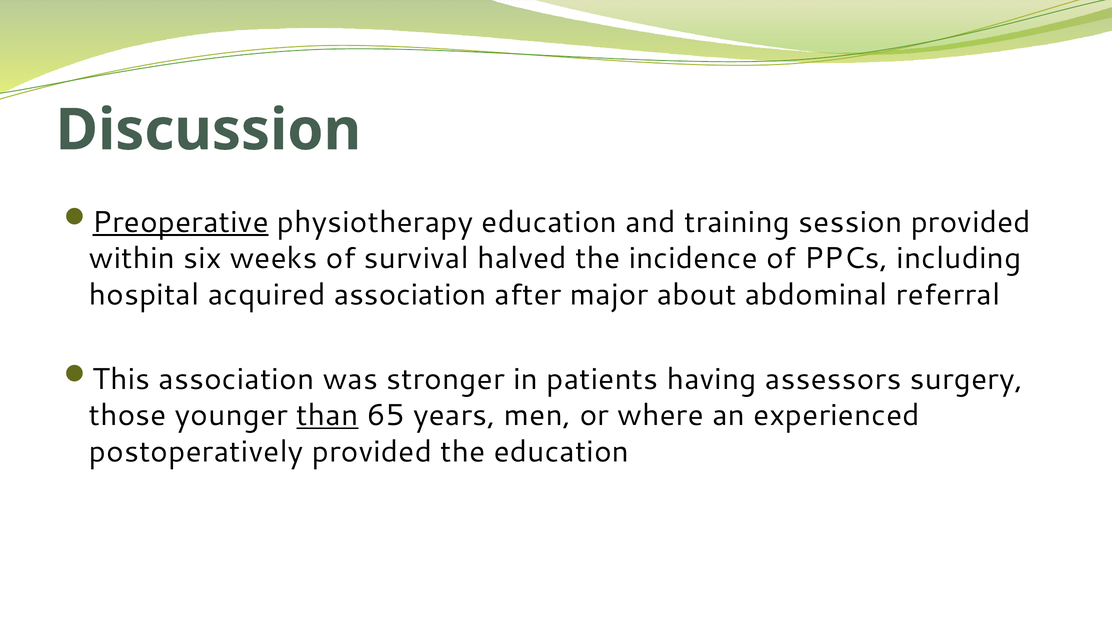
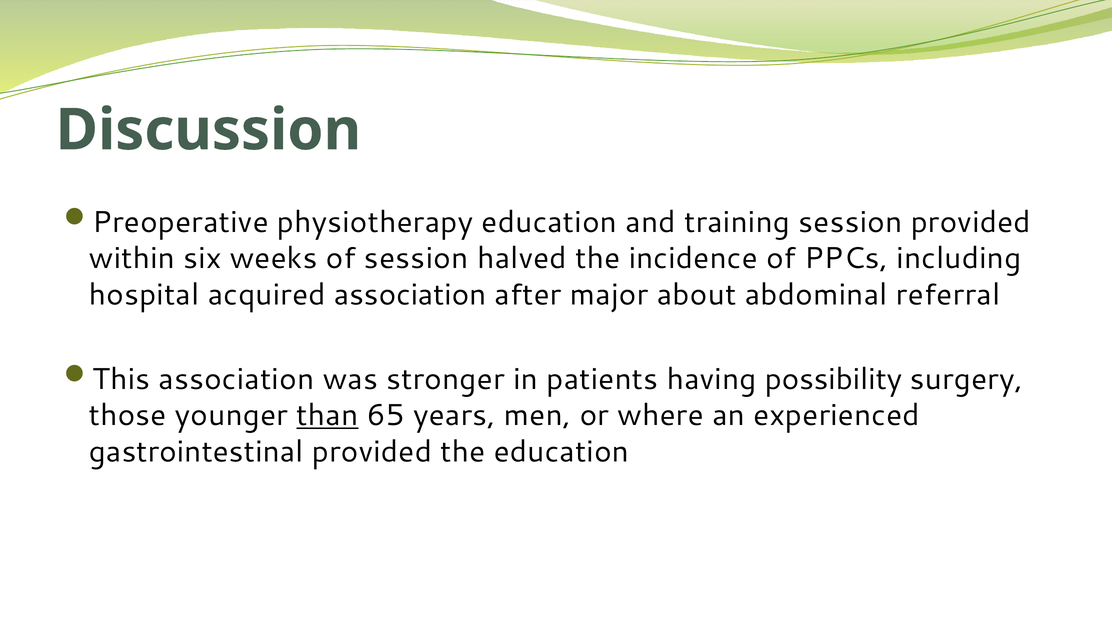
Preoperative underline: present -> none
of survival: survival -> session
assessors: assessors -> possibility
postoperatively: postoperatively -> gastrointestinal
